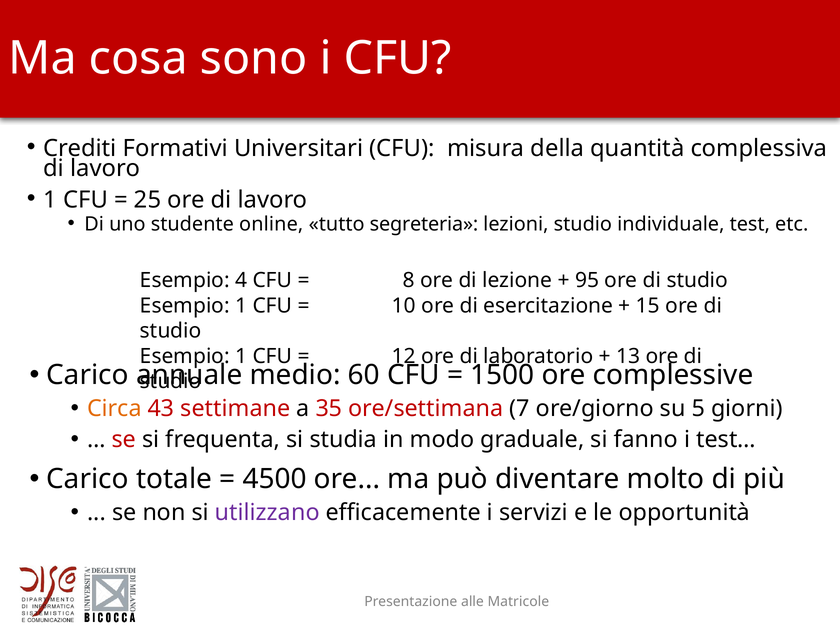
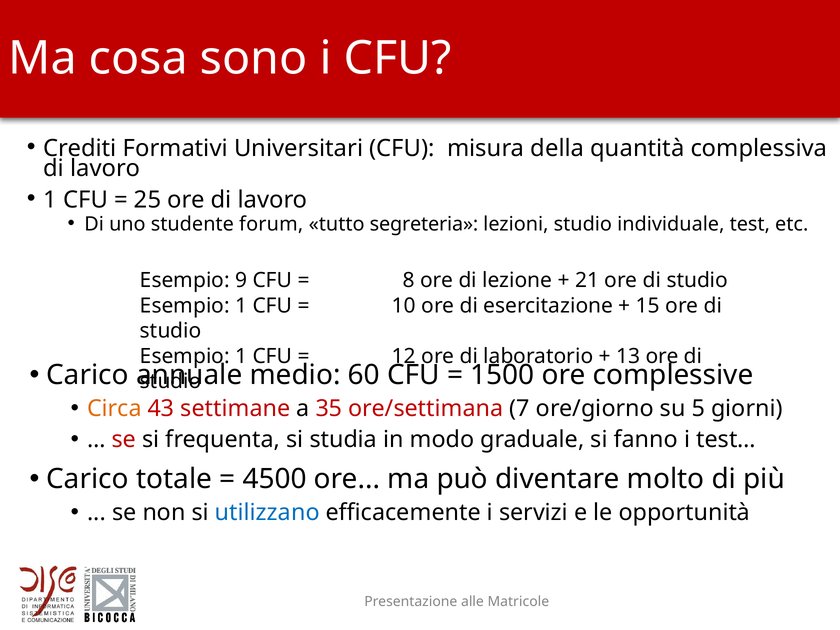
online: online -> forum
4: 4 -> 9
95: 95 -> 21
utilizzano colour: purple -> blue
